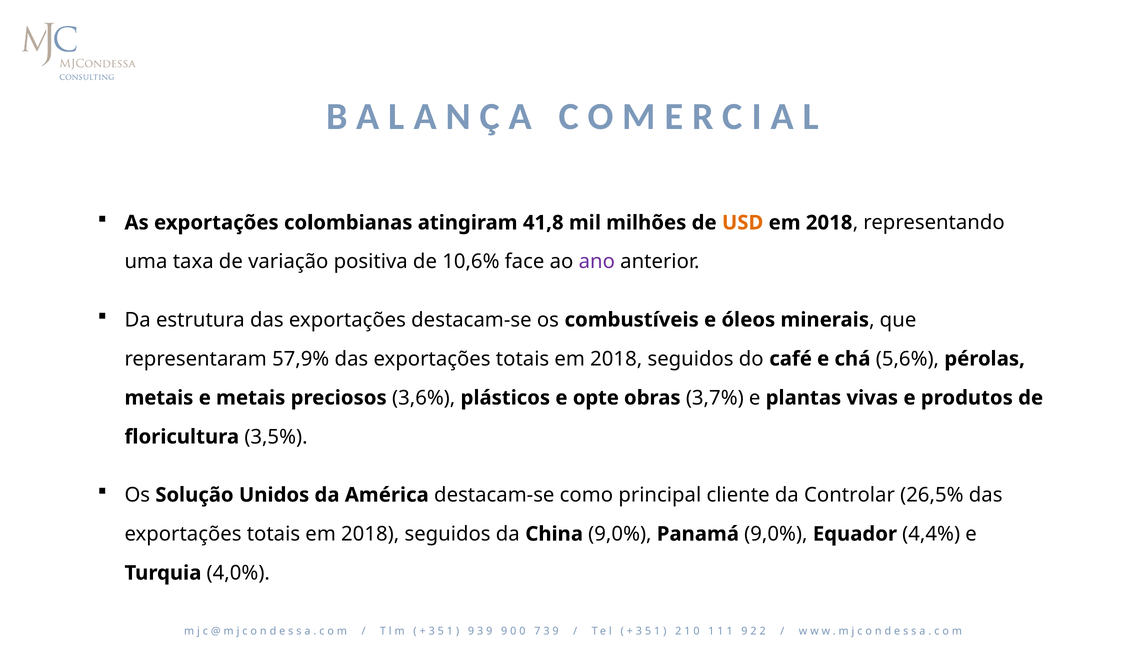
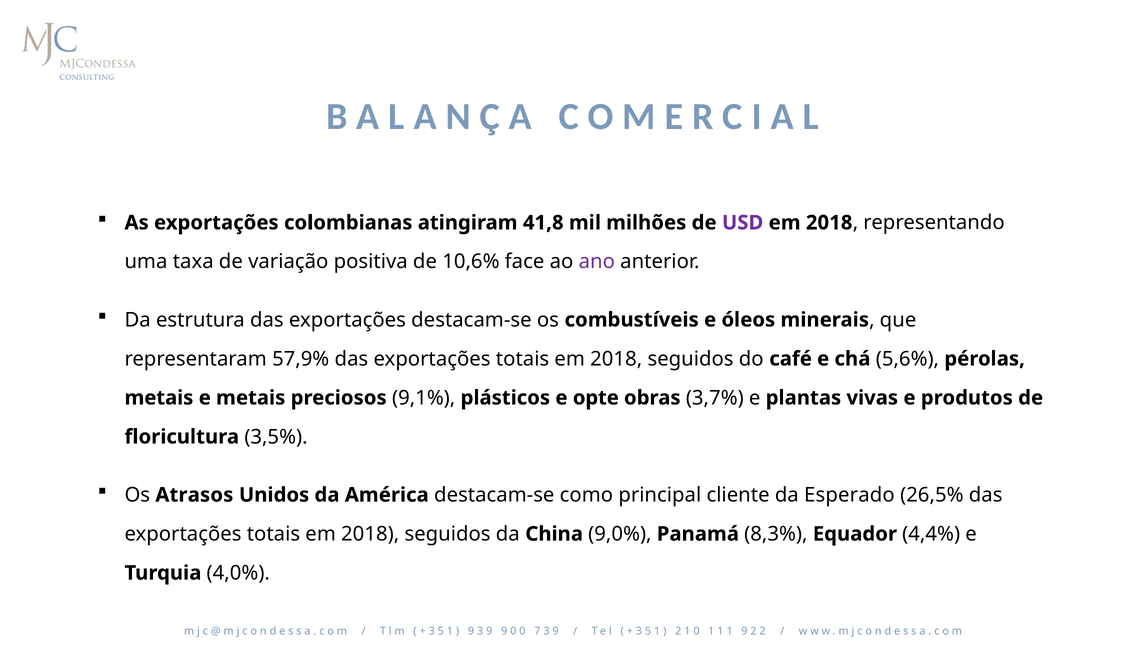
USD colour: orange -> purple
3,6%: 3,6% -> 9,1%
Solução: Solução -> Atrasos
Controlar: Controlar -> Esperado
Panamá 9,0%: 9,0% -> 8,3%
